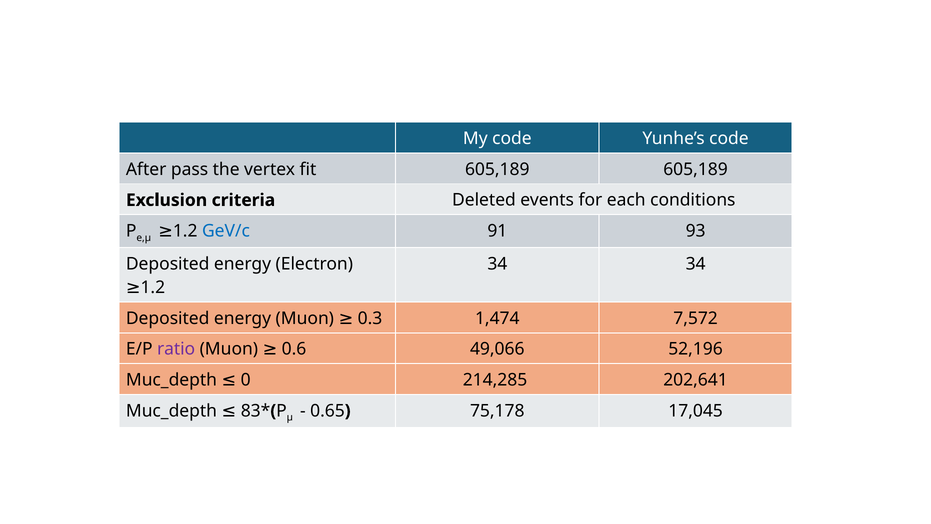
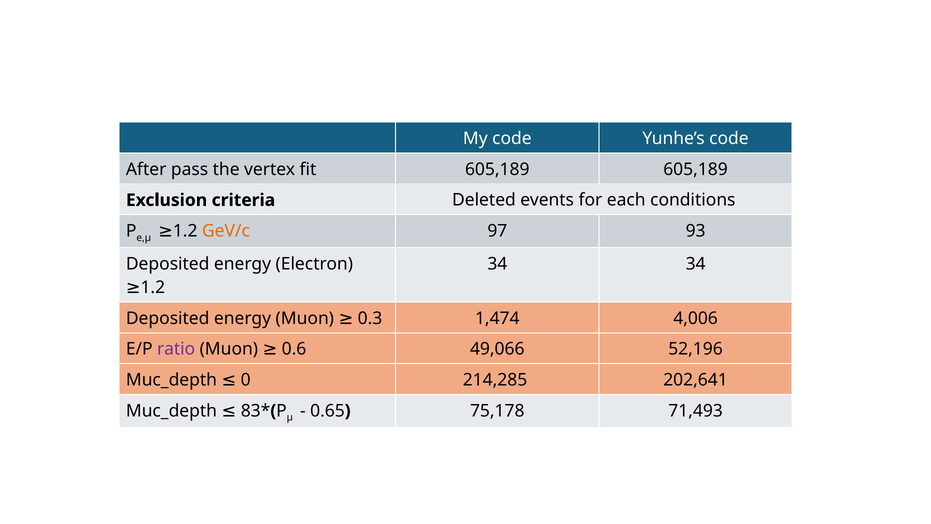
91: 91 -> 97
GeV/c colour: blue -> orange
7,572: 7,572 -> 4,006
17,045: 17,045 -> 71,493
